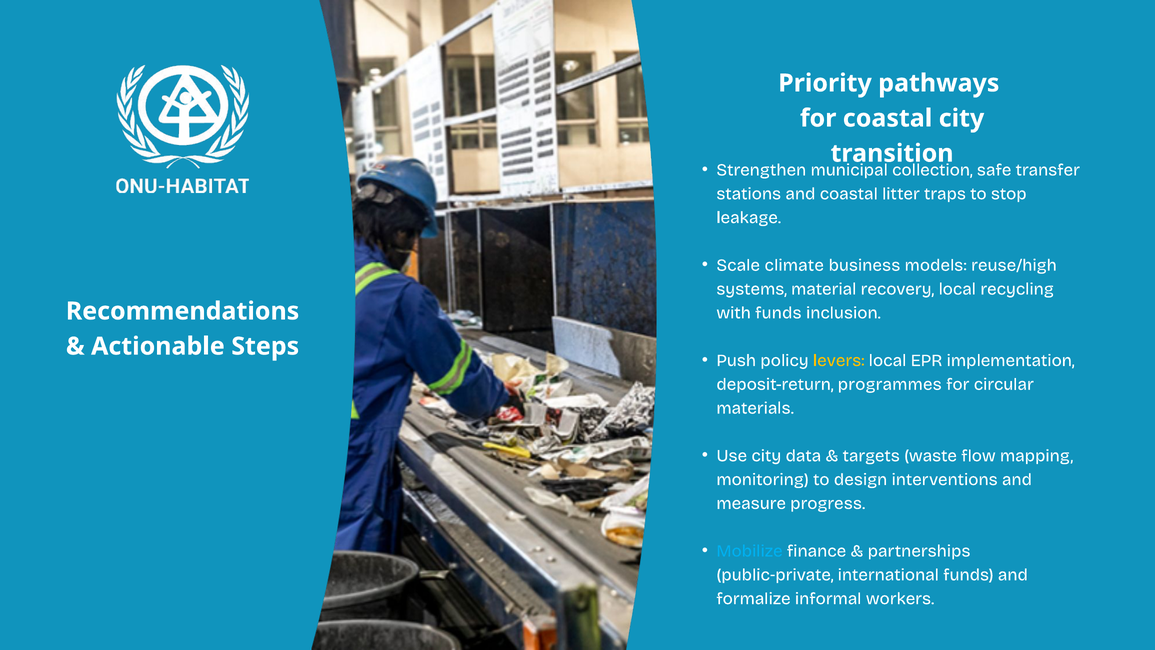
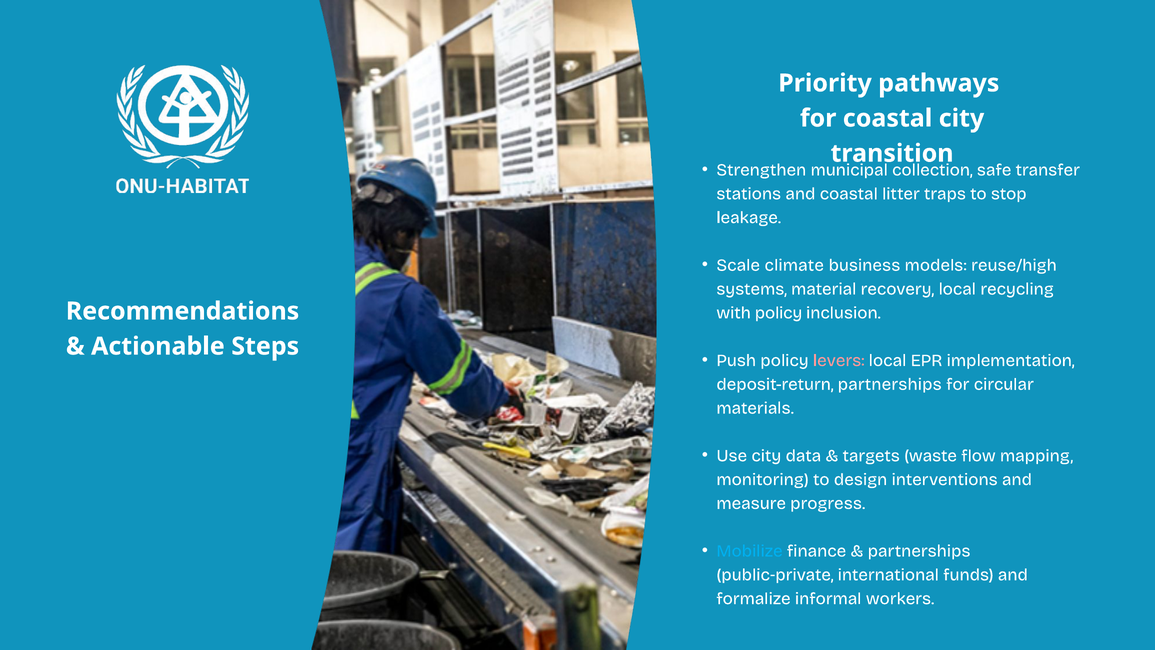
with funds: funds -> policy
levers colour: yellow -> pink
deposit-return programmes: programmes -> partnerships
